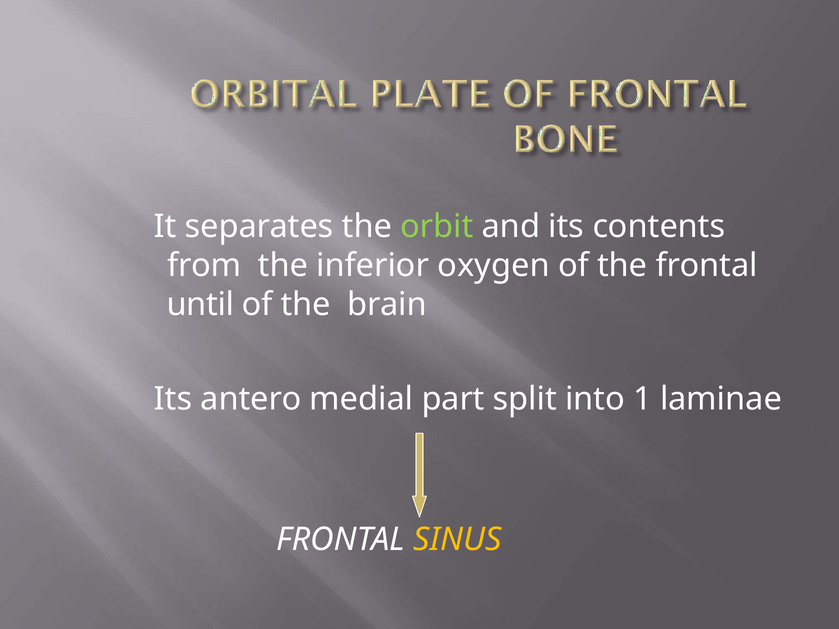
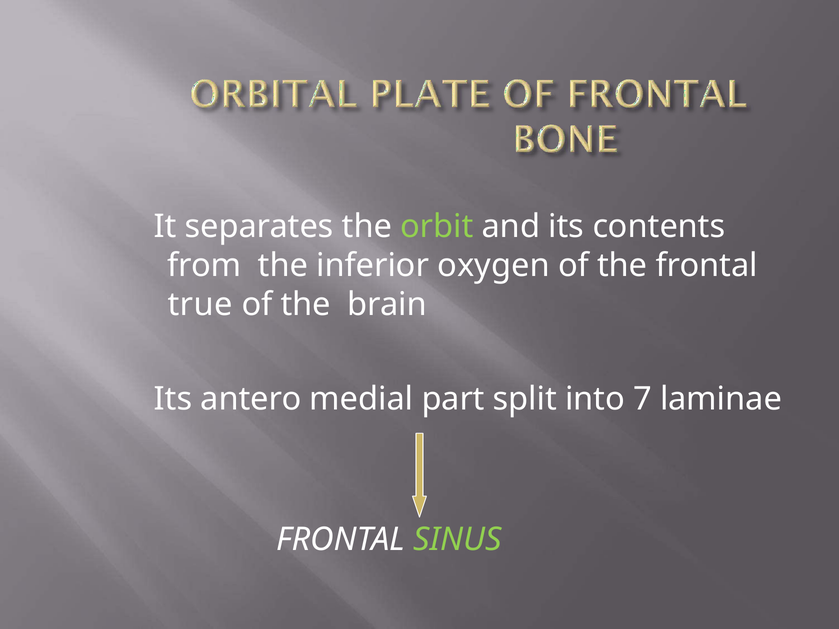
until: until -> true
1: 1 -> 7
SINUS colour: yellow -> light green
